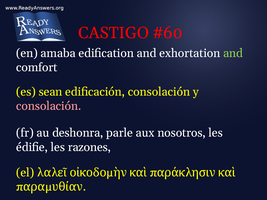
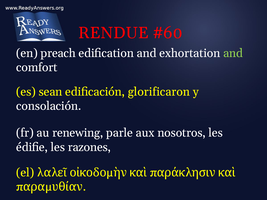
CASTIGO: CASTIGO -> RENDUE
amaba: amaba -> preach
edificación consolación: consolación -> glorificaron
consolación at (49, 106) colour: pink -> white
deshonra: deshonra -> renewing
